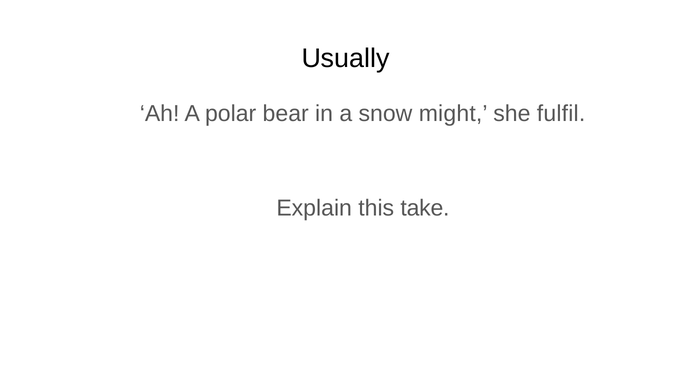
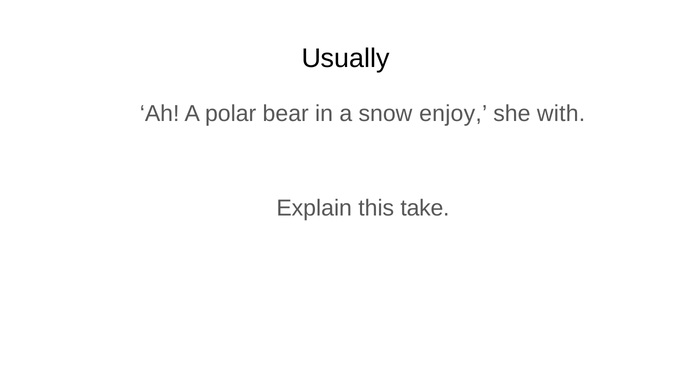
might: might -> enjoy
fulfil: fulfil -> with
